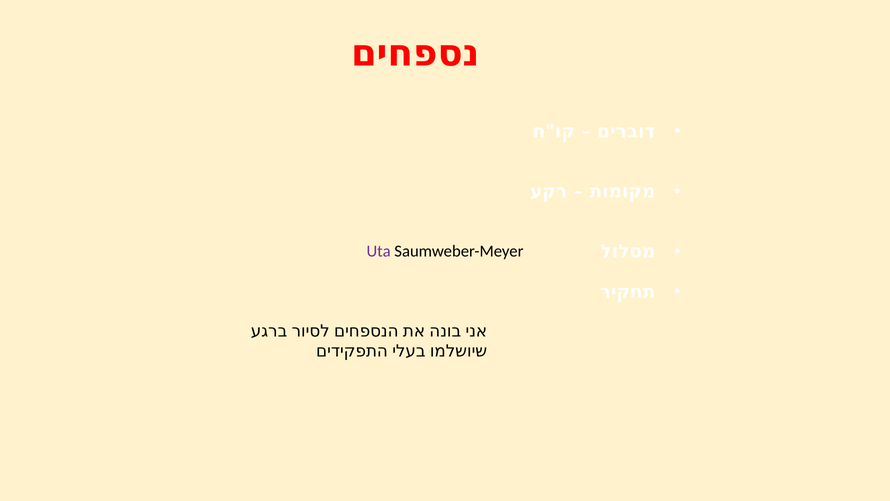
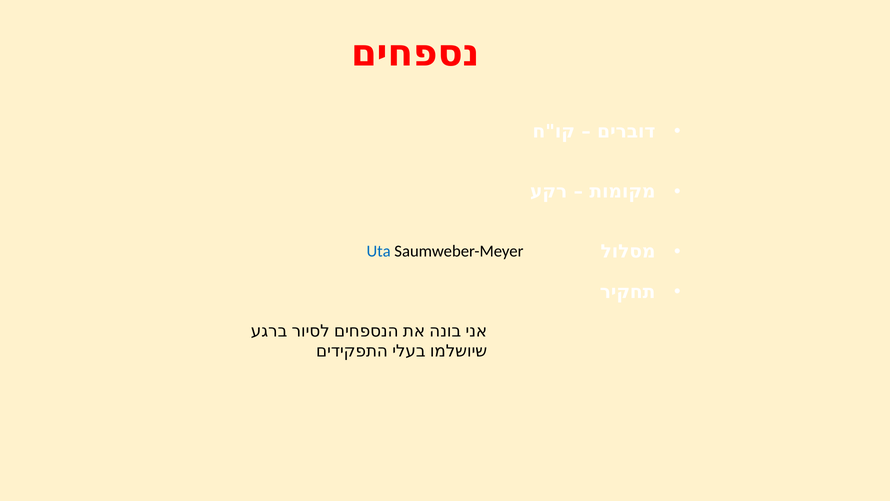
Uta colour: purple -> blue
